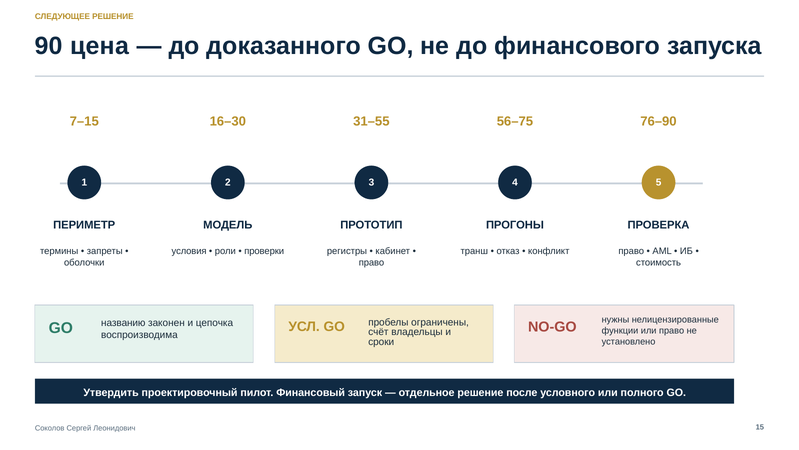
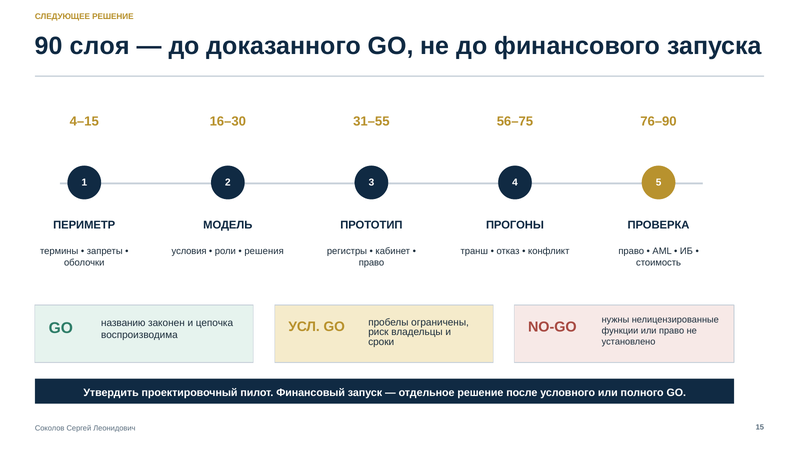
цена: цена -> слоя
7–15: 7–15 -> 4–15
проверки: проверки -> решения
счёт: счёт -> риск
